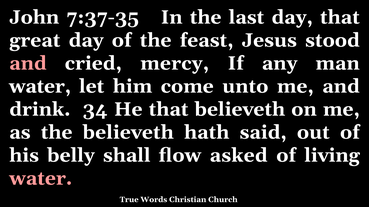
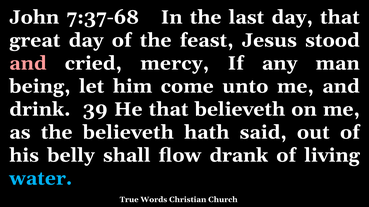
7:37-35: 7:37-35 -> 7:37-68
water at (40, 87): water -> being
34: 34 -> 39
asked: asked -> drank
water at (41, 179) colour: pink -> light blue
